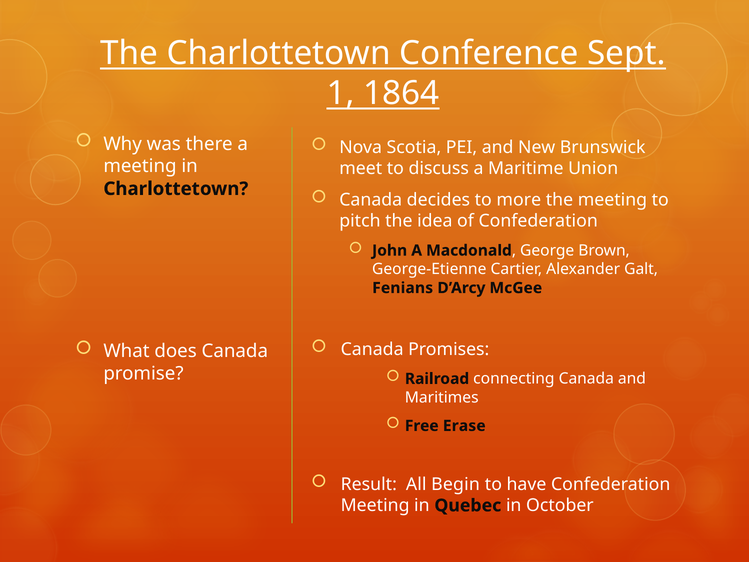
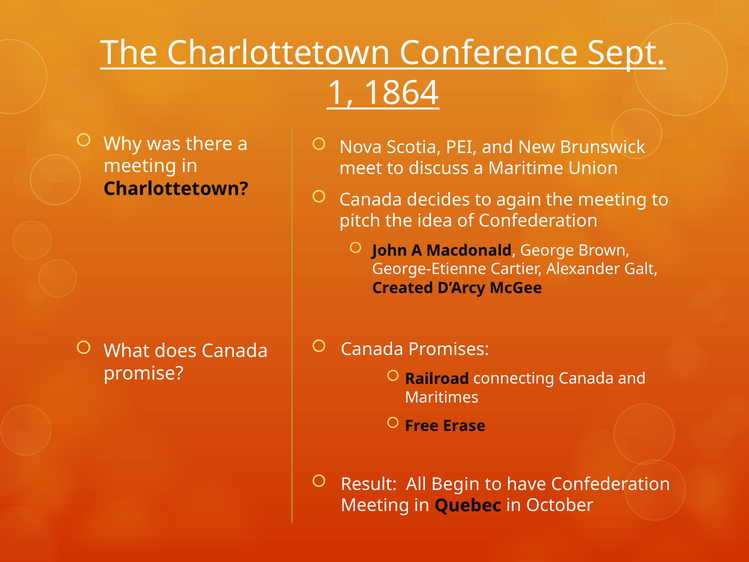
more: more -> again
Fenians: Fenians -> Created
